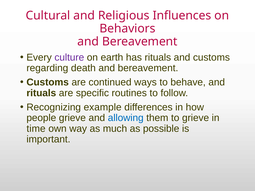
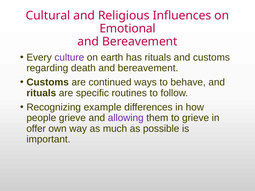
Behaviors: Behaviors -> Emotional
allowing colour: blue -> purple
time: time -> offer
